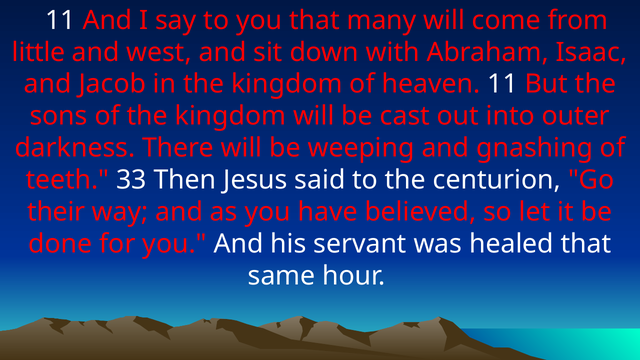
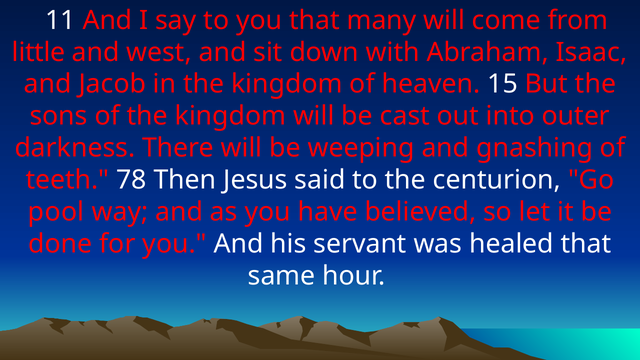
heaven 11: 11 -> 15
33: 33 -> 78
their: their -> pool
